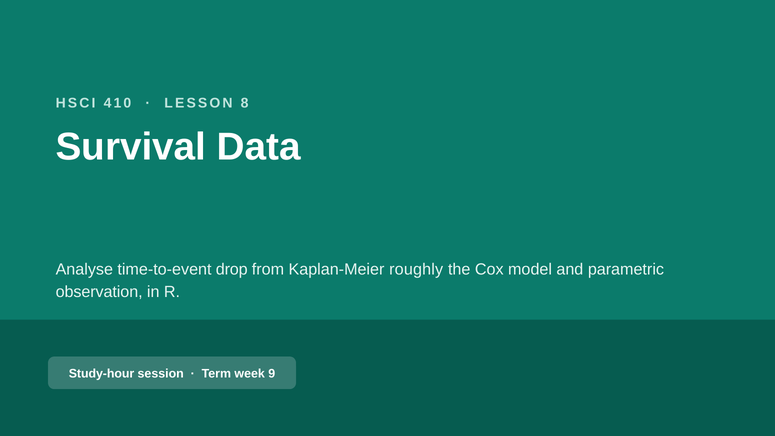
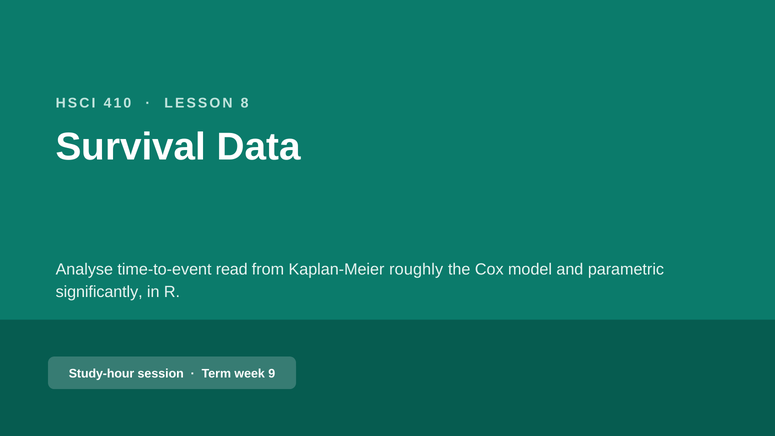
drop: drop -> read
observation: observation -> significantly
